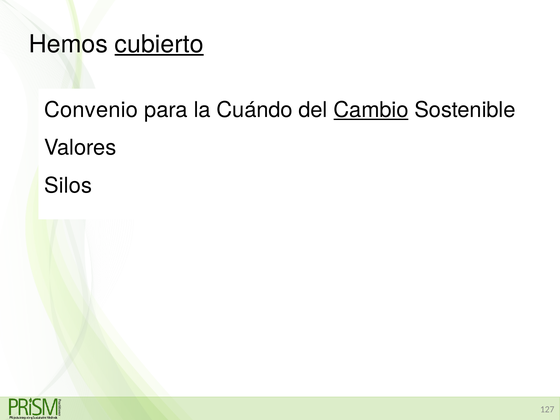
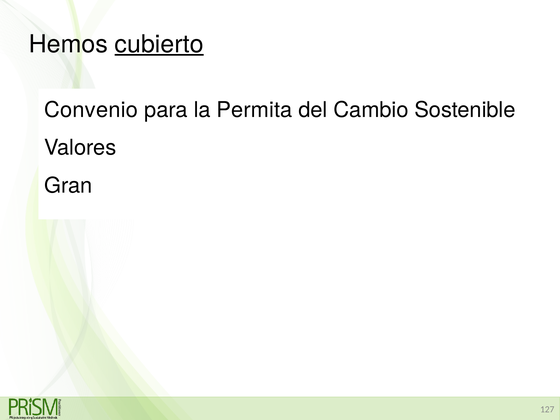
Cuándo: Cuándo -> Permita
Cambio underline: present -> none
Silos: Silos -> Gran
